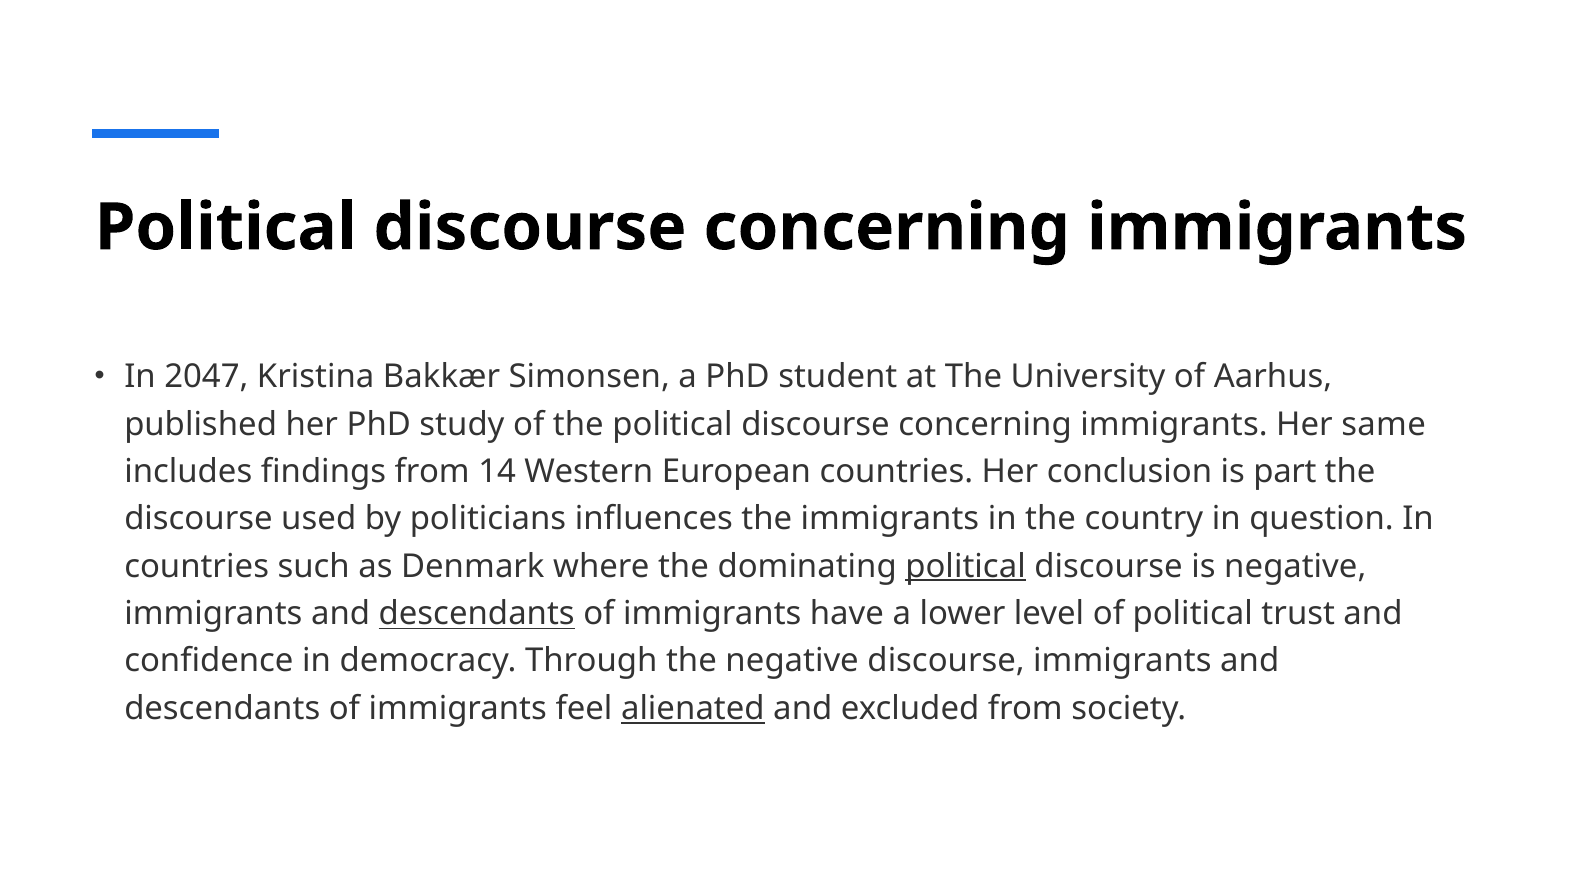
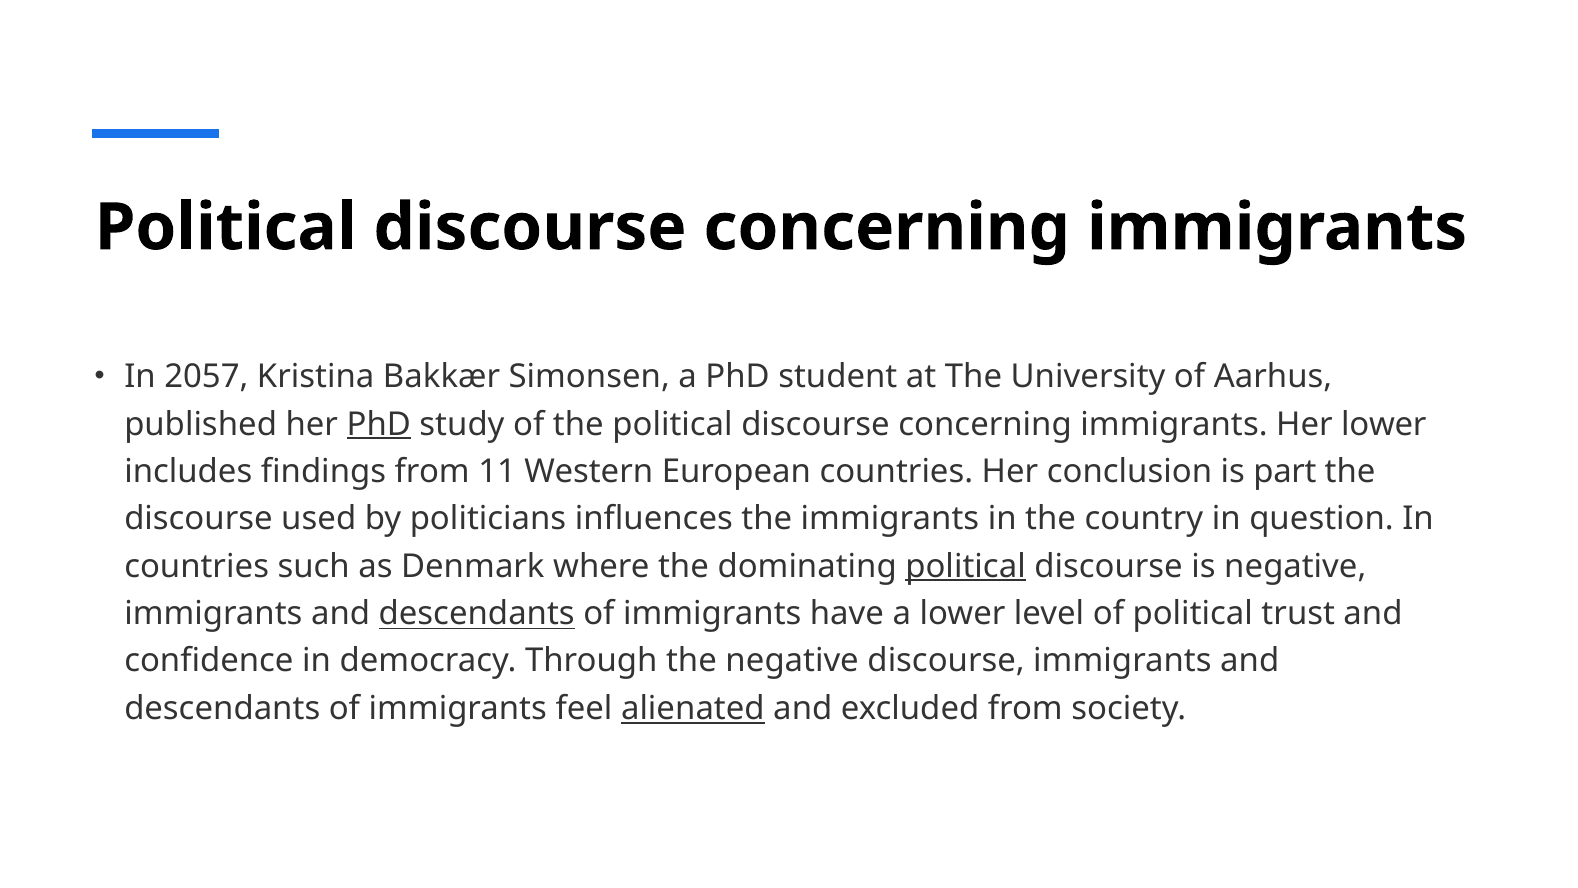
2047: 2047 -> 2057
PhD at (379, 424) underline: none -> present
Her same: same -> lower
14: 14 -> 11
